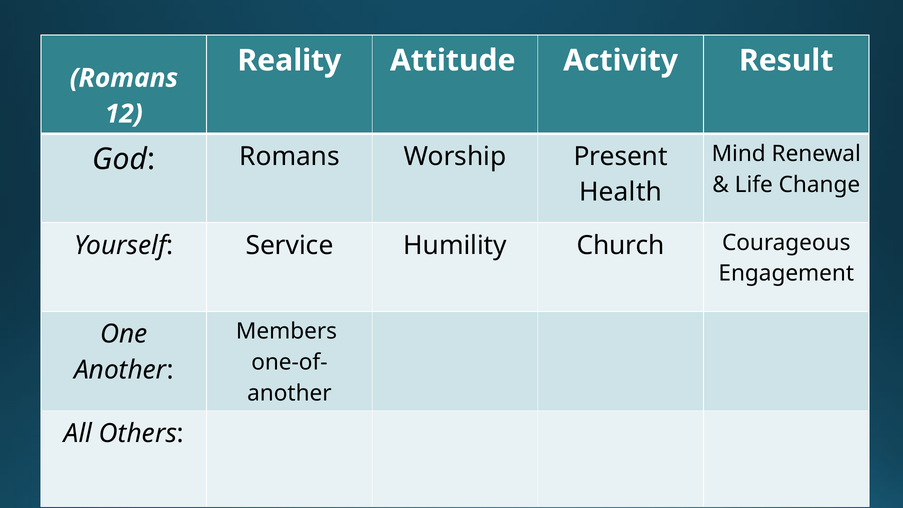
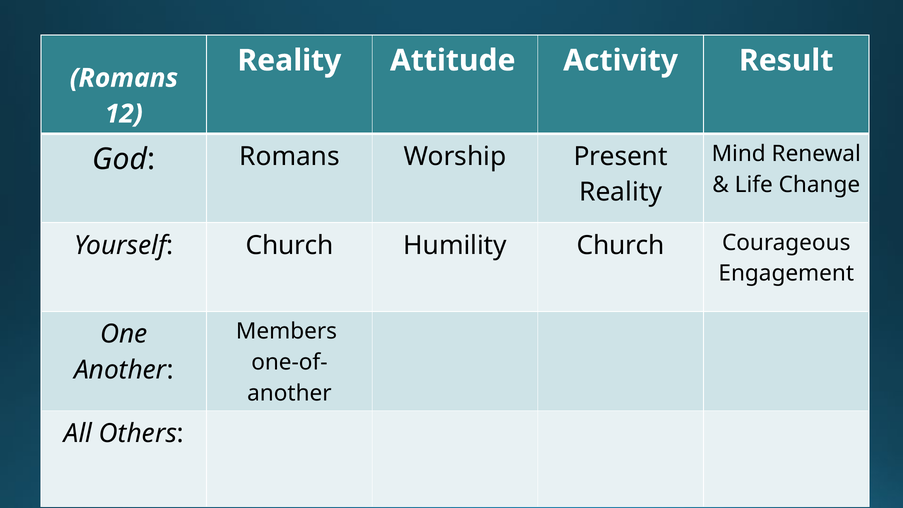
Health at (621, 192): Health -> Reality
Yourself Service: Service -> Church
